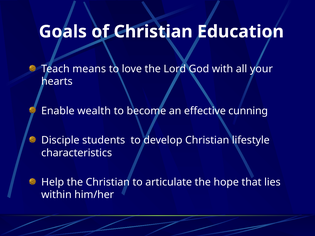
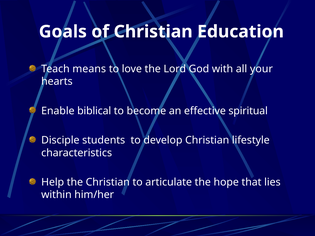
wealth: wealth -> biblical
cunning: cunning -> spiritual
